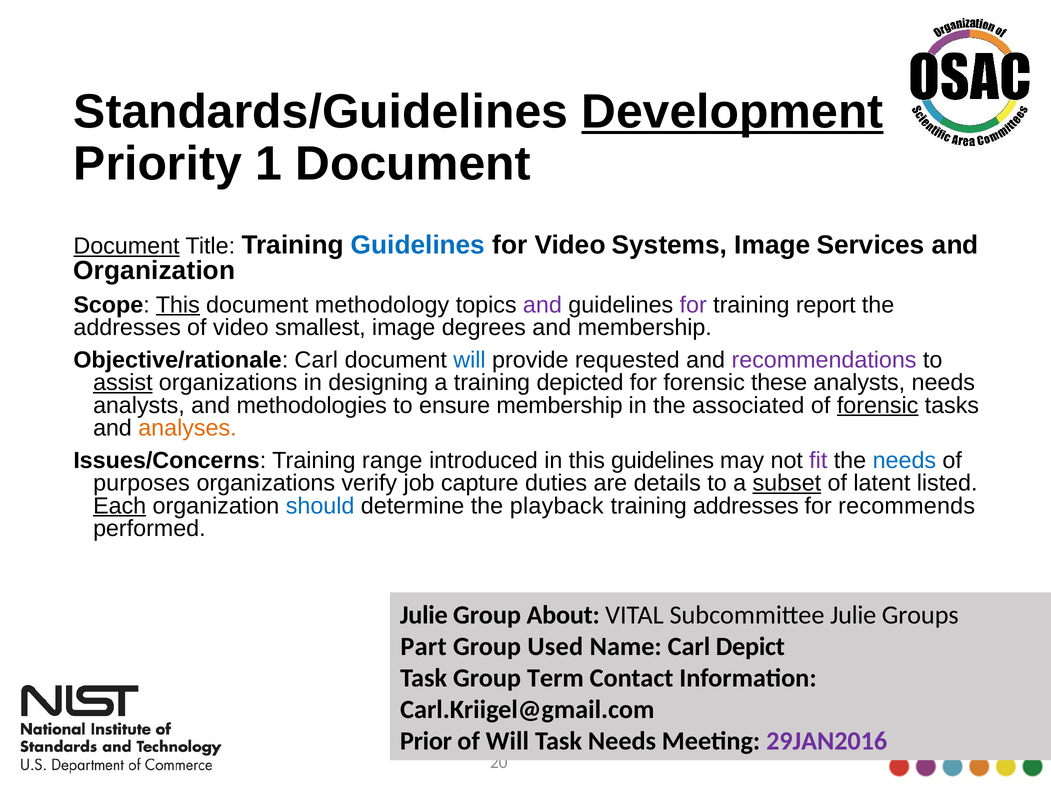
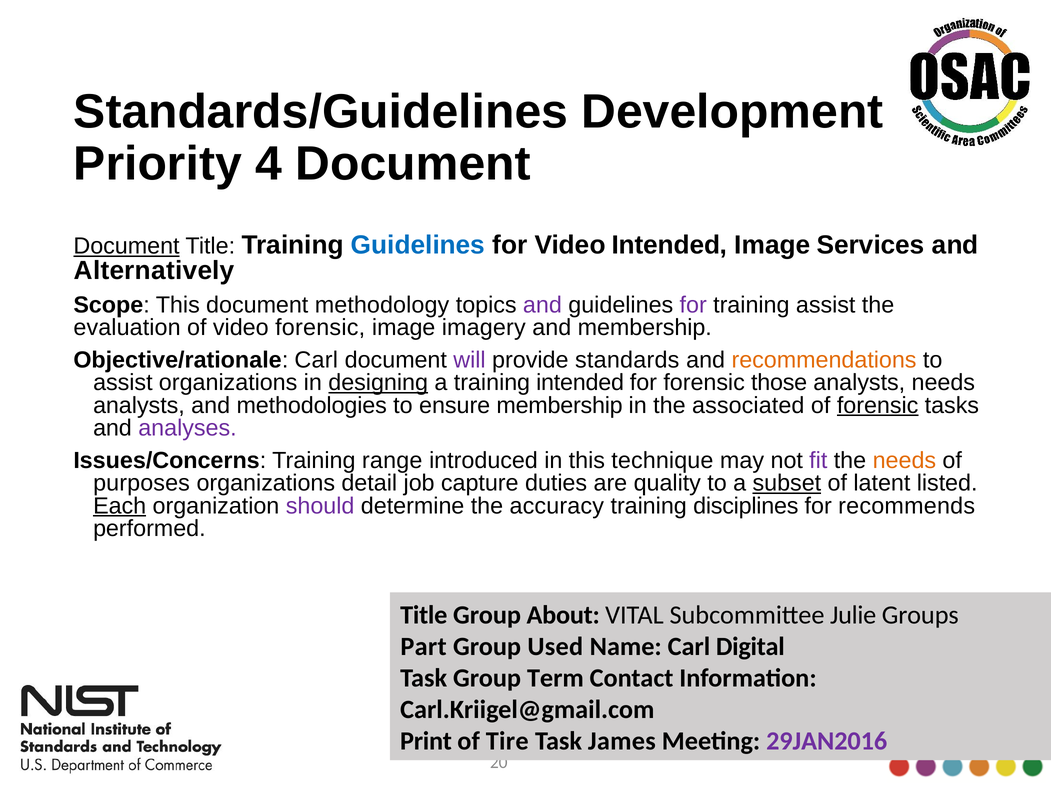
Development underline: present -> none
1: 1 -> 4
Video Systems: Systems -> Intended
Organization at (154, 271): Organization -> Alternatively
This at (178, 305) underline: present -> none
training report: report -> assist
addresses at (127, 328): addresses -> evaluation
video smallest: smallest -> forensic
degrees: degrees -> imagery
will at (470, 360) colour: blue -> purple
requested: requested -> standards
recommendations colour: purple -> orange
assist at (123, 383) underline: present -> none
designing underline: none -> present
training depicted: depicted -> intended
these: these -> those
analyses colour: orange -> purple
this guidelines: guidelines -> technique
needs at (904, 461) colour: blue -> orange
verify: verify -> detail
details: details -> quality
should colour: blue -> purple
playback: playback -> accuracy
training addresses: addresses -> disciplines
Julie at (424, 615): Julie -> Title
Depict: Depict -> Digital
Prior: Prior -> Print
of Will: Will -> Tire
Task Needs: Needs -> James
